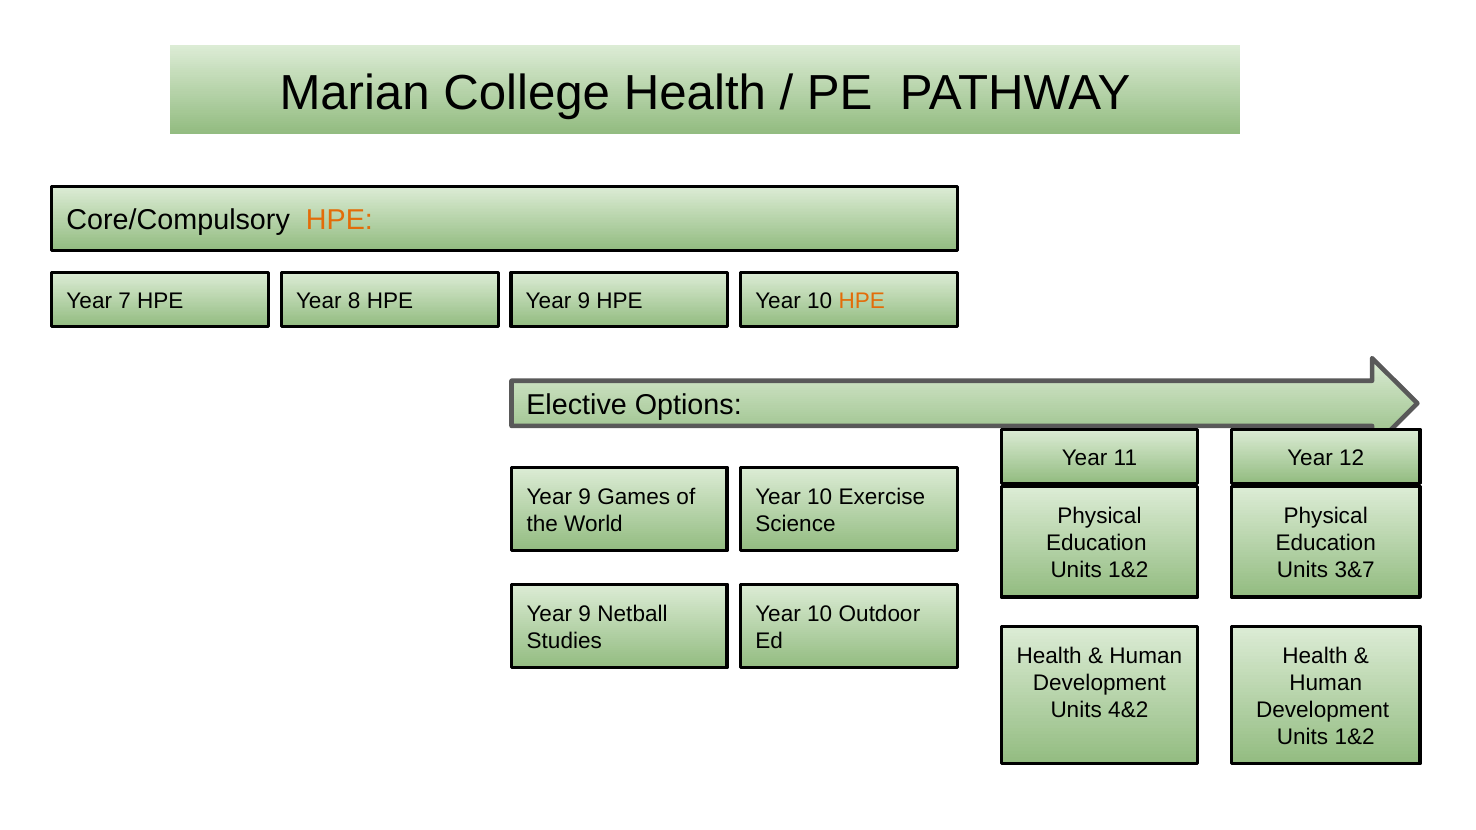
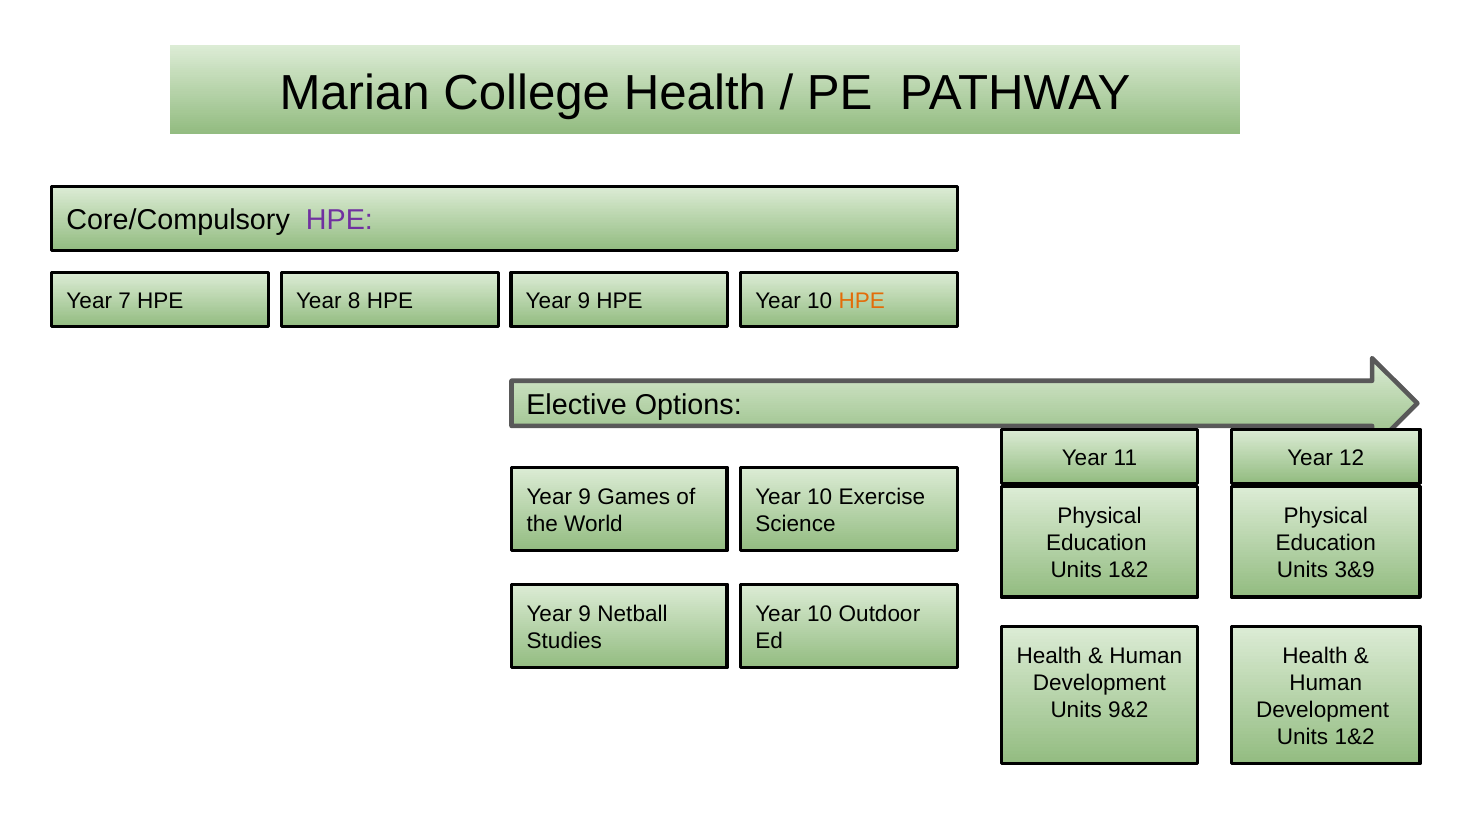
HPE at (339, 221) colour: orange -> purple
3&7: 3&7 -> 3&9
4&2: 4&2 -> 9&2
